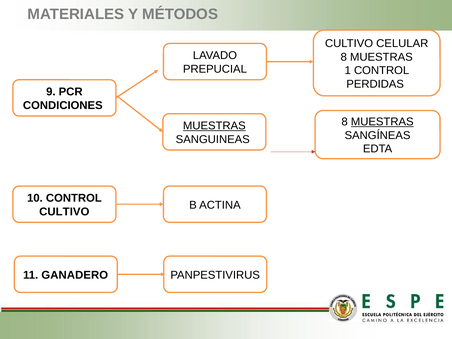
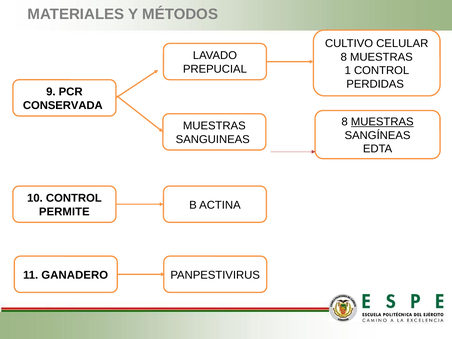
CONDICIONES: CONDICIONES -> CONSERVADA
MUESTRAS at (214, 126) underline: present -> none
CULTIVO at (64, 212): CULTIVO -> PERMITE
